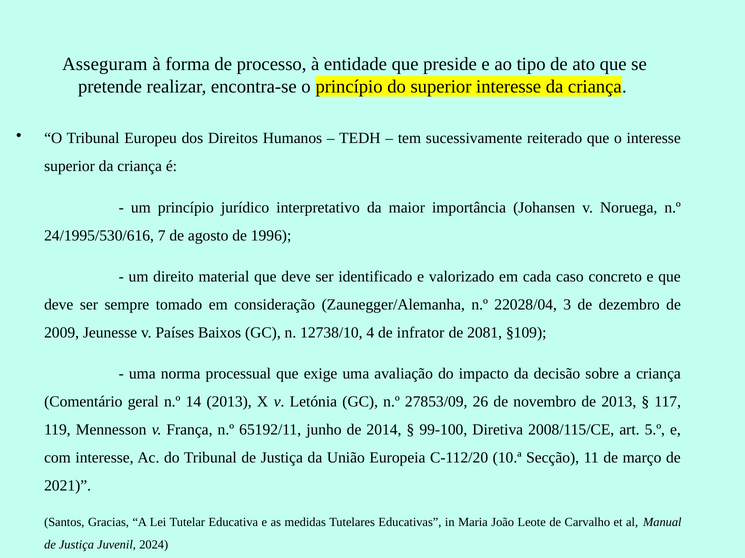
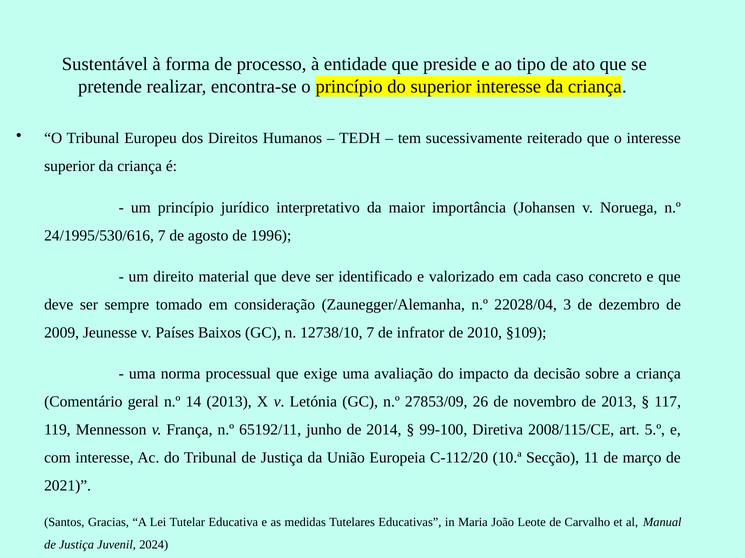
Asseguram: Asseguram -> Sustentável
12738/10 4: 4 -> 7
2081: 2081 -> 2010
